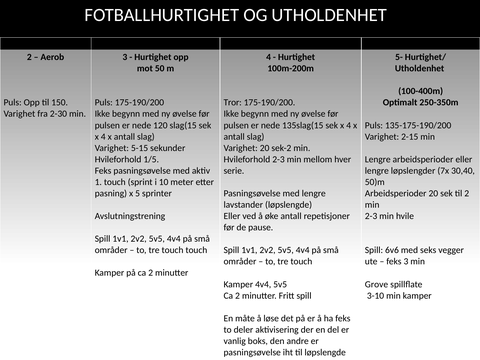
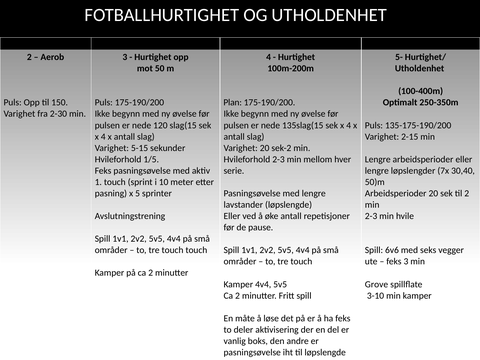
Tror: Tror -> Plan
